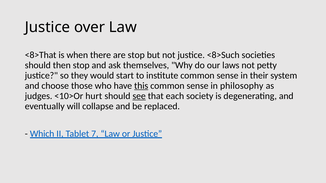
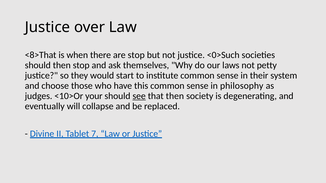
<8>Such: <8>Such -> <0>Such
this underline: present -> none
hurt: hurt -> your
that each: each -> then
Which: Which -> Divine
